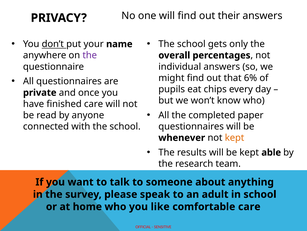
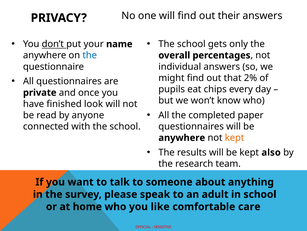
the at (90, 55) colour: purple -> blue
6%: 6% -> 2%
finished care: care -> look
whenever at (182, 137): whenever -> anywhere
able: able -> also
